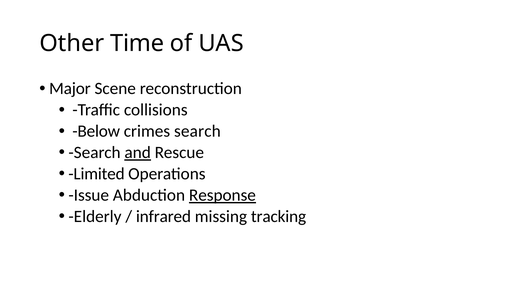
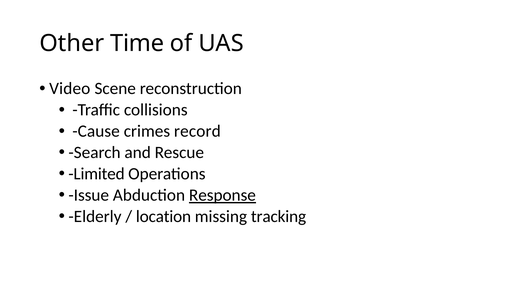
Major: Major -> Video
Below: Below -> Cause
crimes search: search -> record
and underline: present -> none
infrared: infrared -> location
